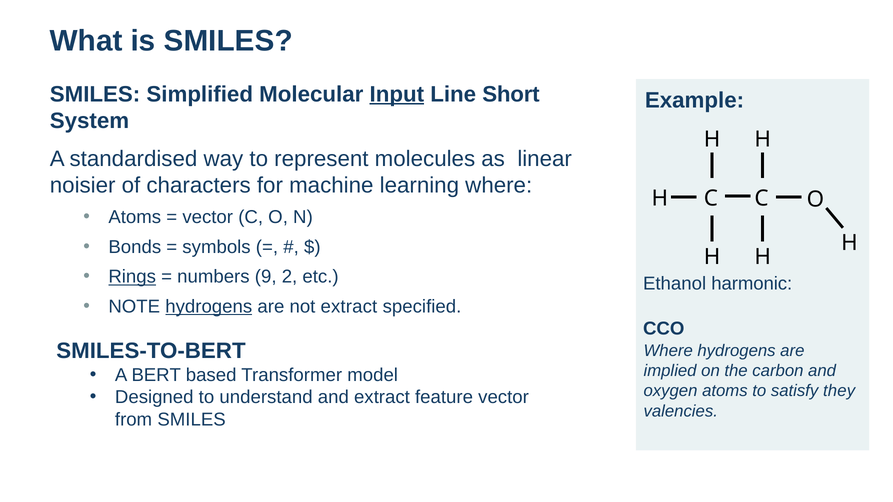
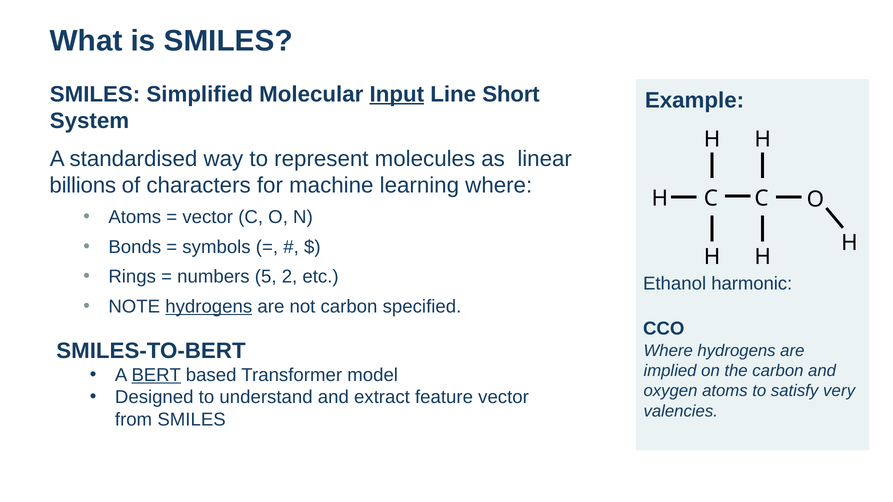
noisier: noisier -> billions
Rings underline: present -> none
9: 9 -> 5
not extract: extract -> carbon
BERT underline: none -> present
they: they -> very
